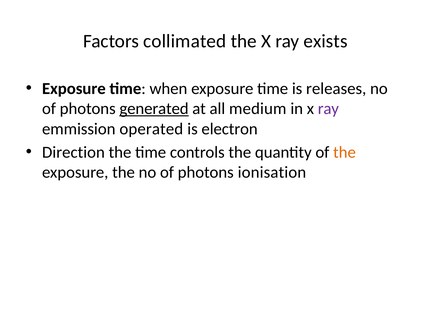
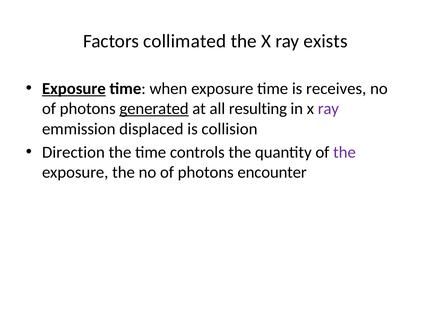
Exposure at (74, 89) underline: none -> present
releases: releases -> receives
medium: medium -> resulting
operated: operated -> displaced
electron: electron -> collision
the at (344, 152) colour: orange -> purple
ionisation: ionisation -> encounter
